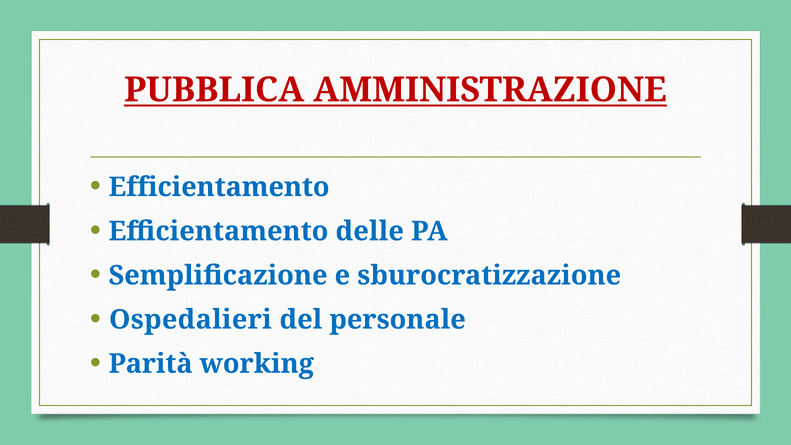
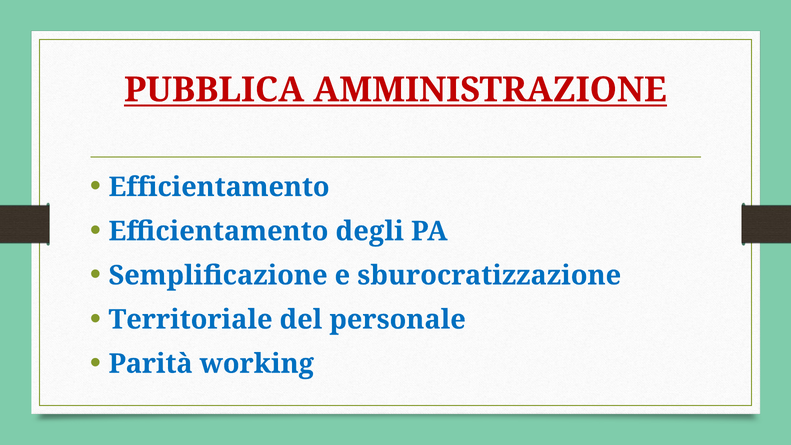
delle: delle -> degli
Ospedalieri: Ospedalieri -> Territoriale
